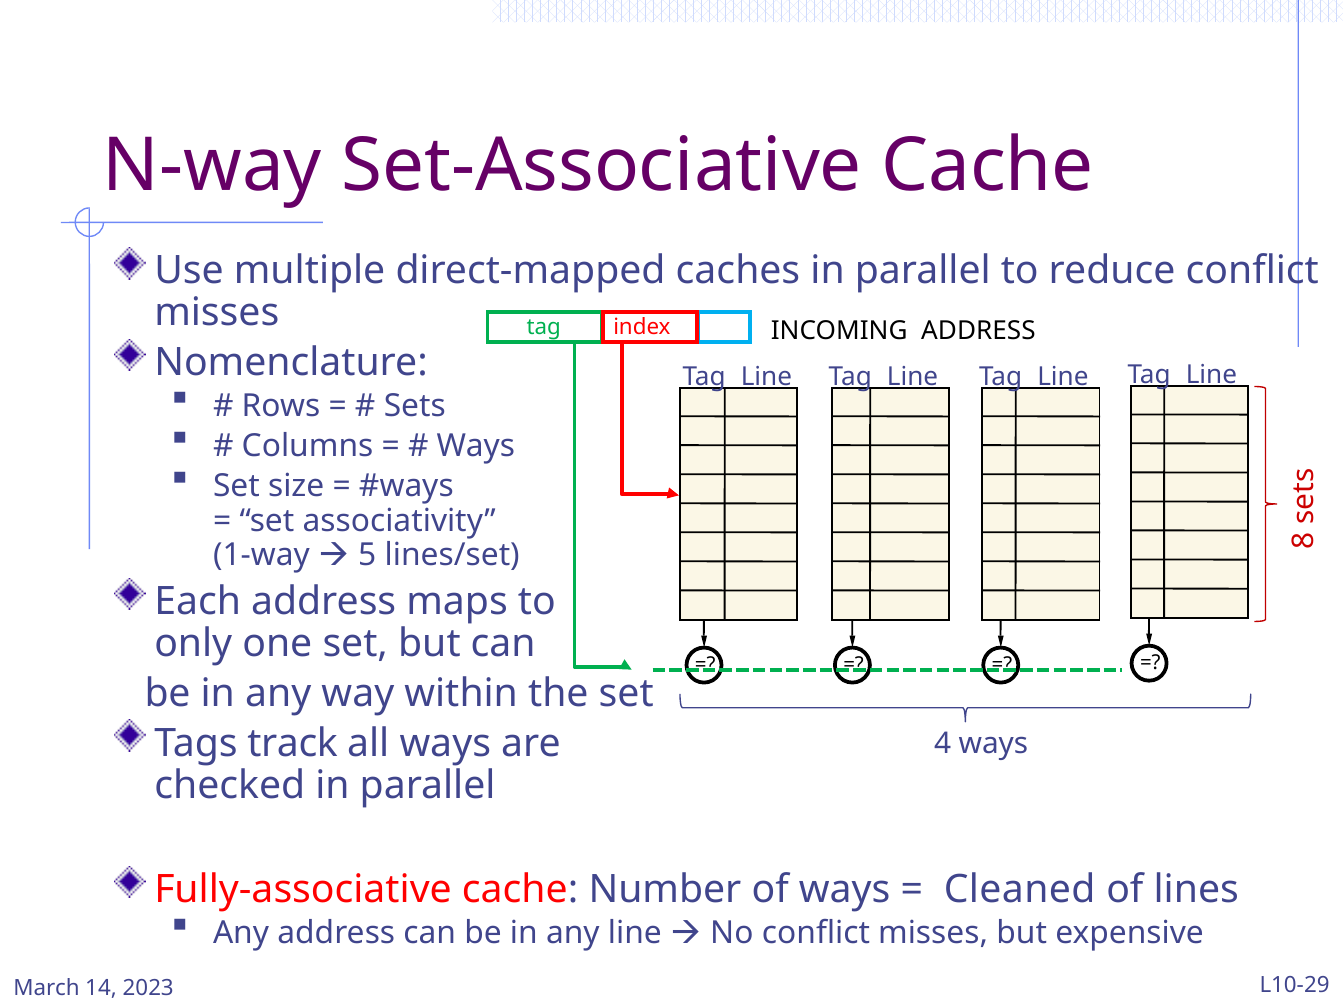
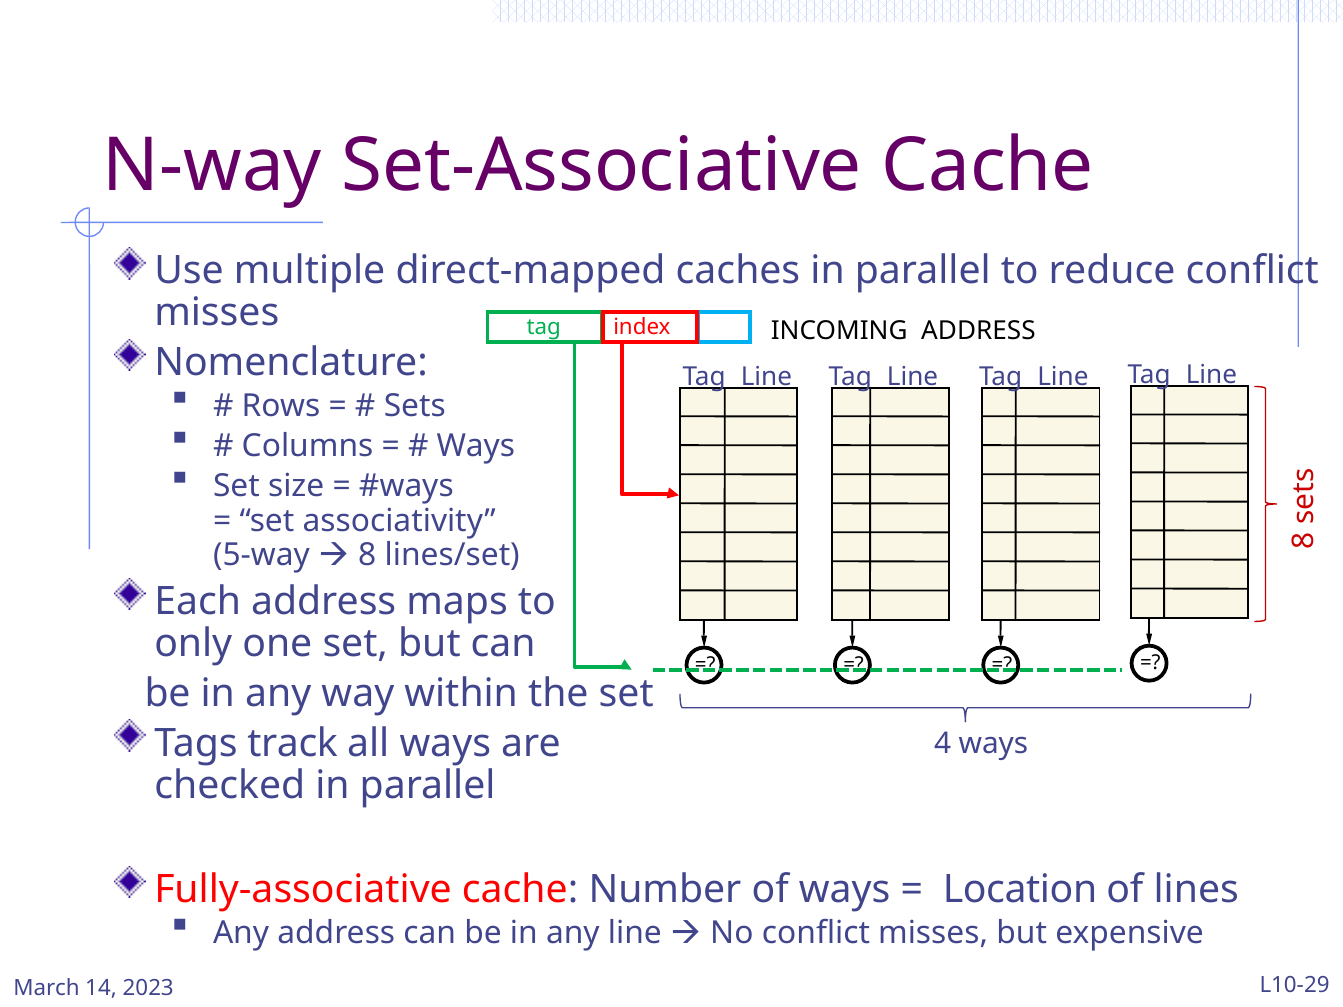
1-way: 1-way -> 5-way
5 at (367, 555): 5 -> 8
Cleaned: Cleaned -> Location
